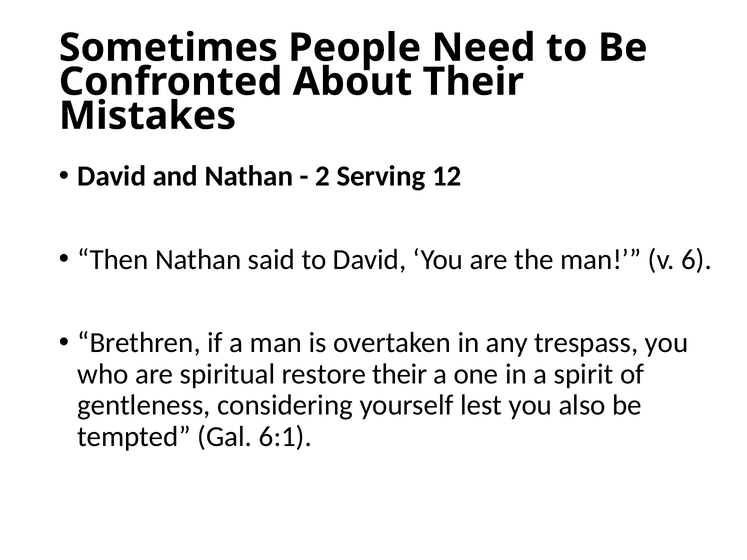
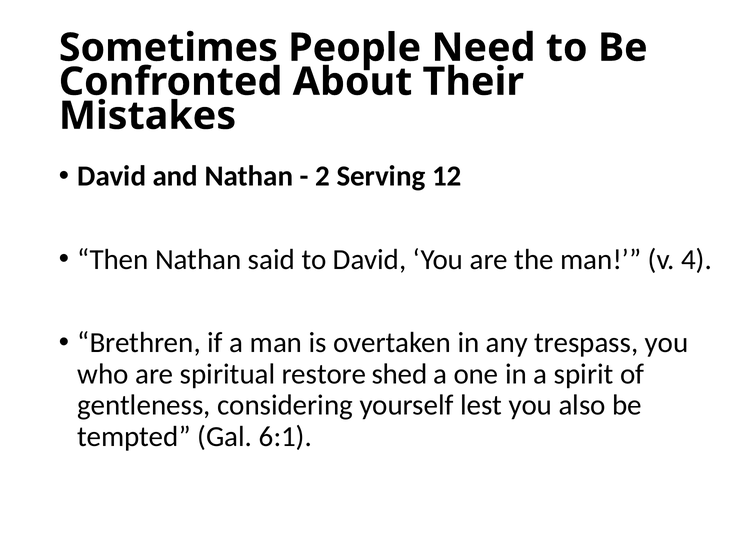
6: 6 -> 4
restore their: their -> shed
